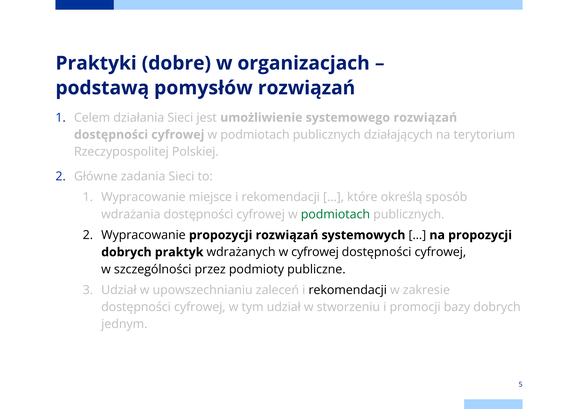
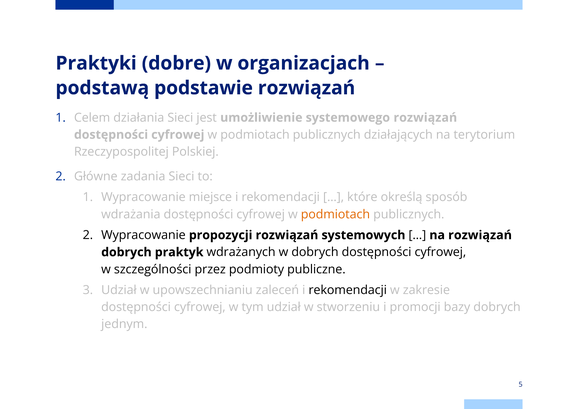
pomysłów: pomysłów -> podstawie
podmiotach at (335, 214) colour: green -> orange
na propozycji: propozycji -> rozwiązań
w cyfrowej: cyfrowej -> dobrych
